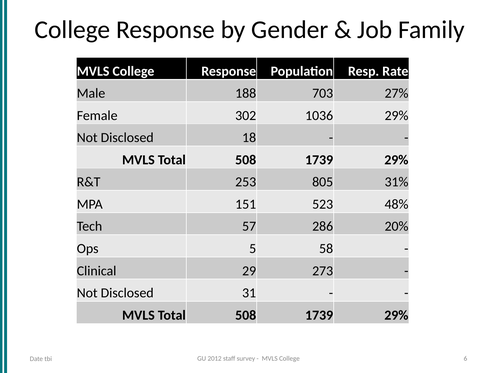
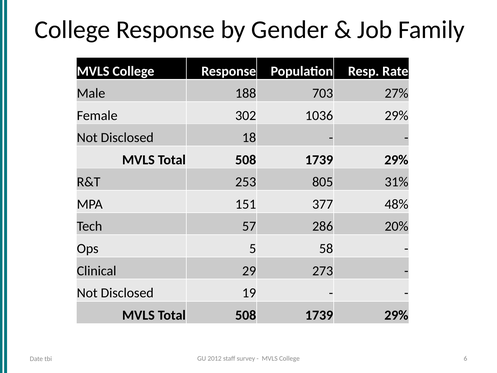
523: 523 -> 377
31: 31 -> 19
